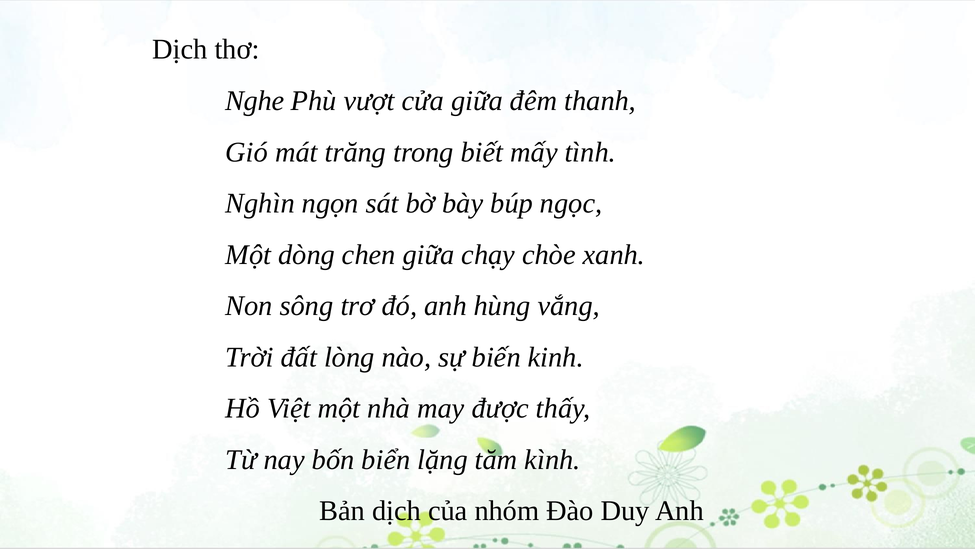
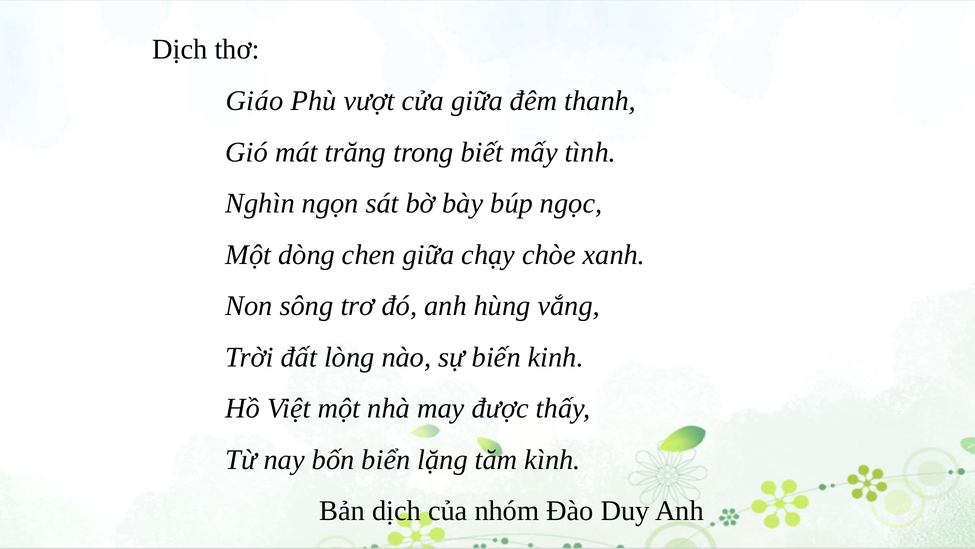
Nghe: Nghe -> Giáo
